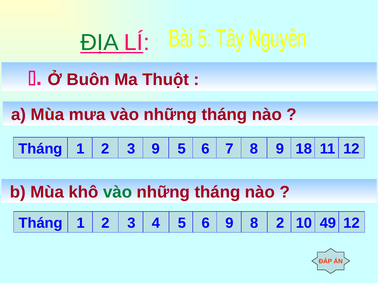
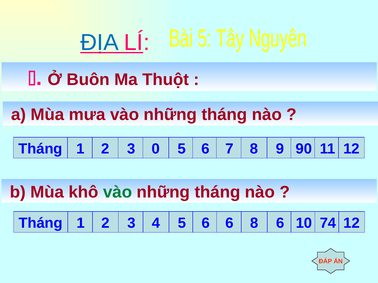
ĐỊA colour: green -> blue
3 9: 9 -> 0
18: 18 -> 90
6 9: 9 -> 6
8 2: 2 -> 6
49: 49 -> 74
